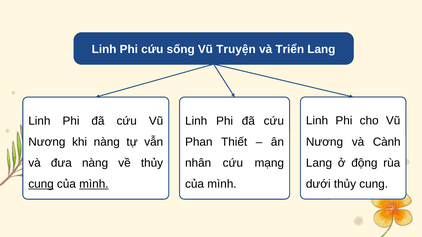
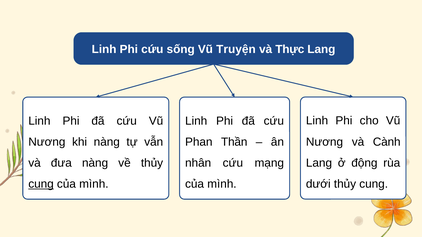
Triển: Triển -> Thực
Thiết: Thiết -> Thần
mình at (94, 184) underline: present -> none
